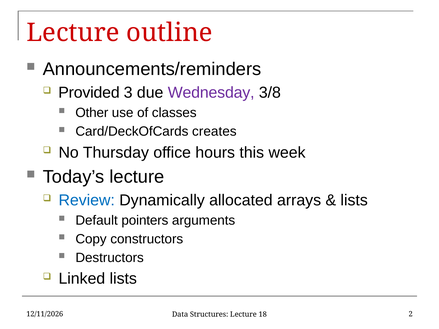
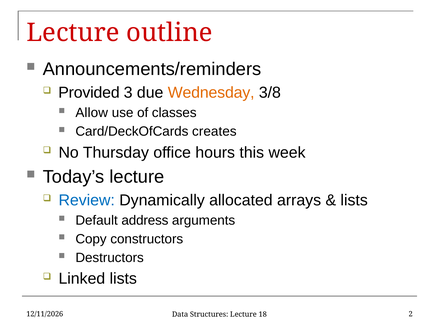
Wednesday colour: purple -> orange
Other: Other -> Allow
pointers: pointers -> address
